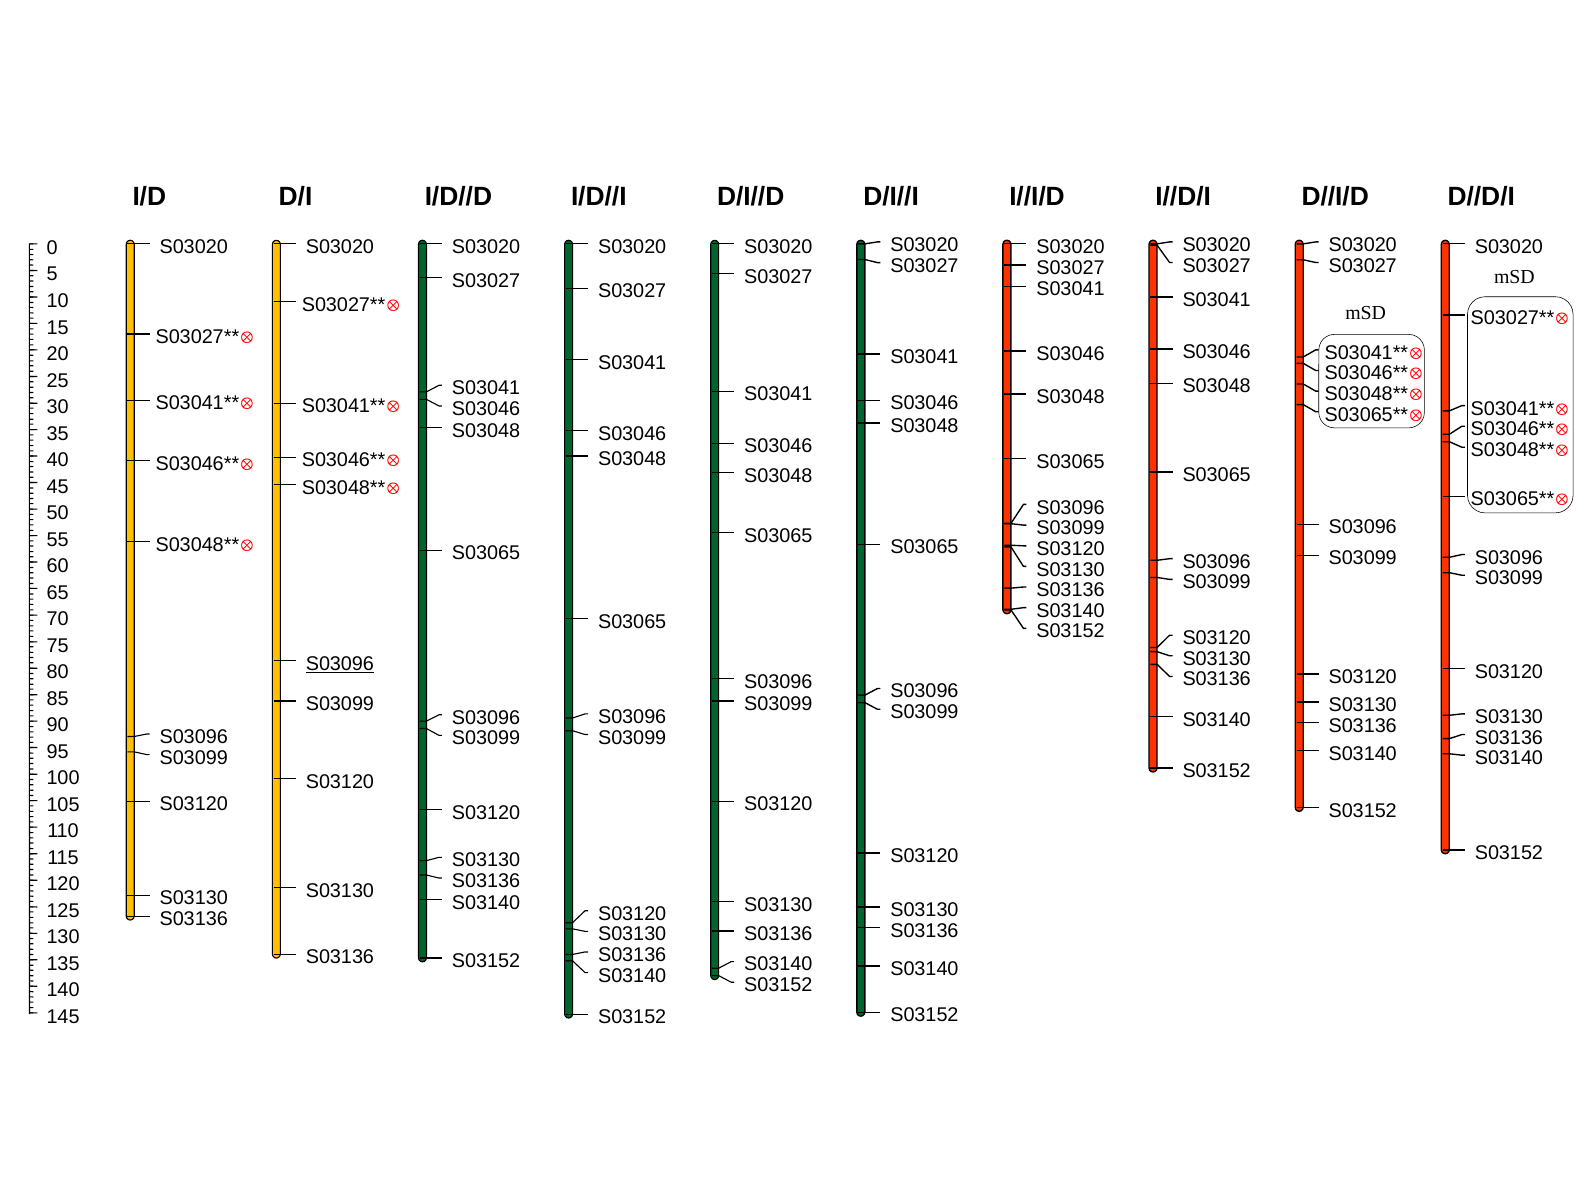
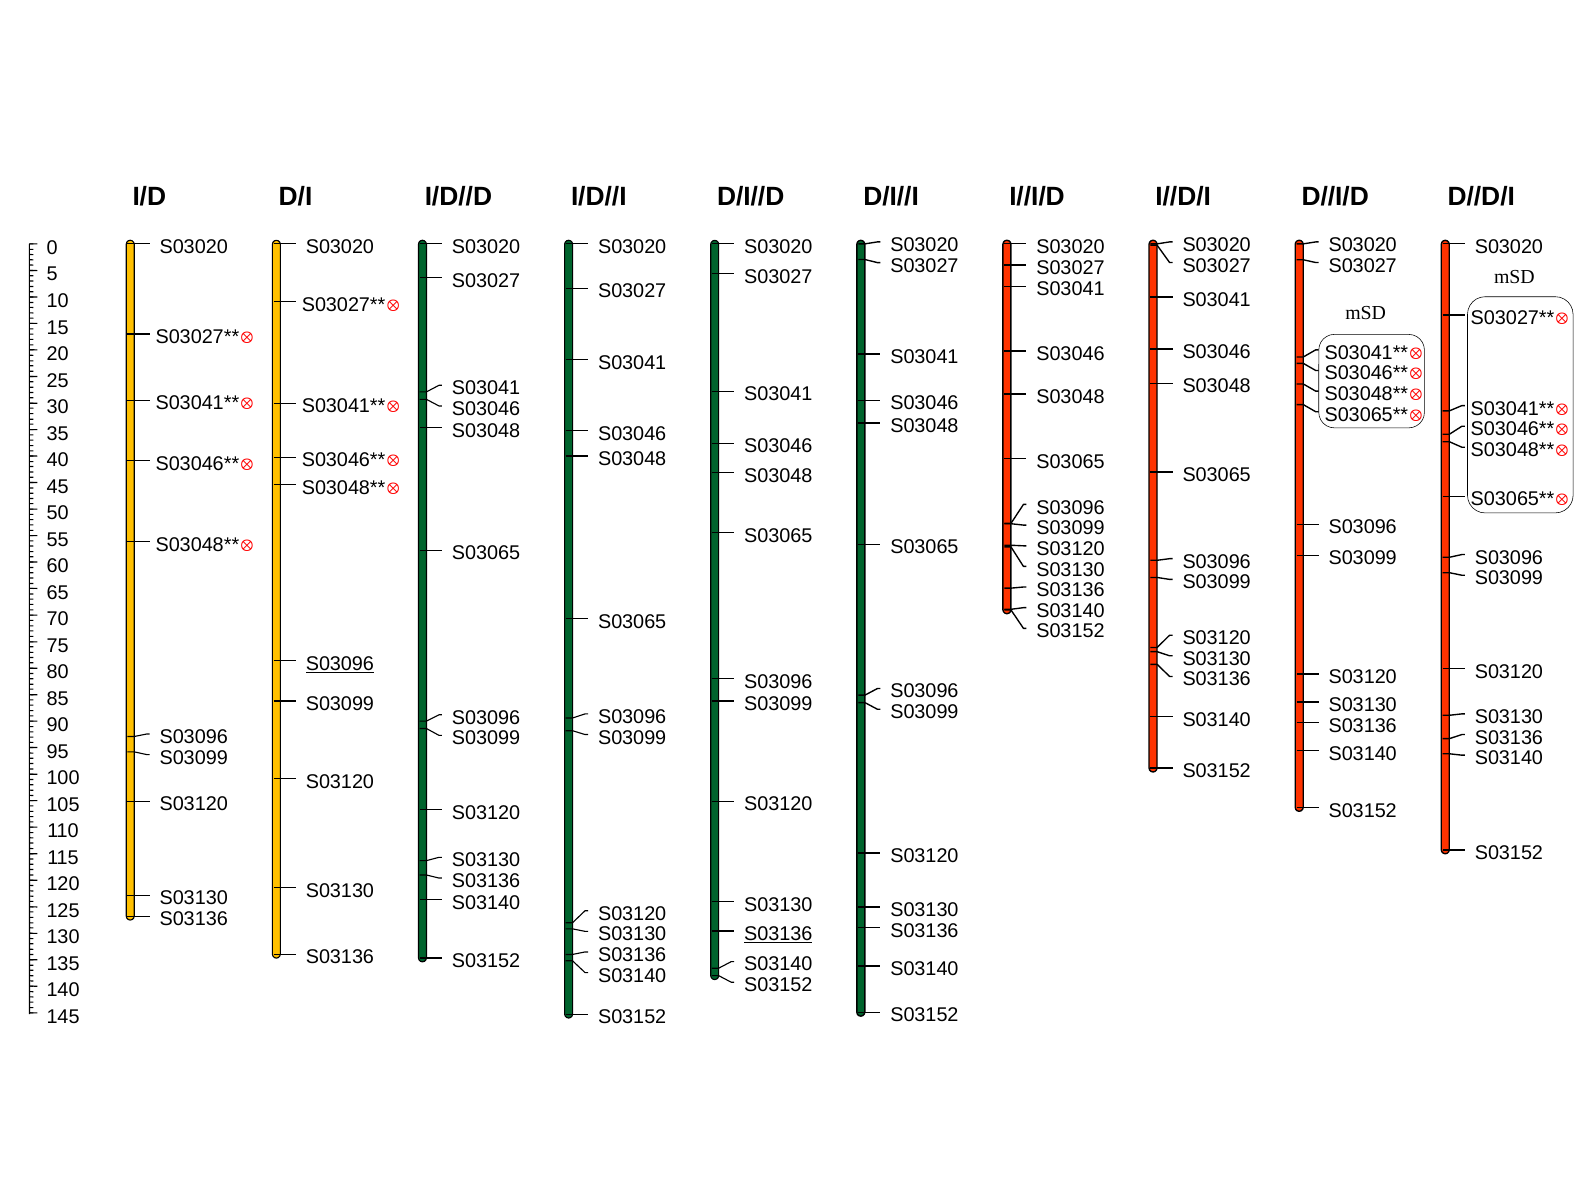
S03136 at (778, 934) underline: none -> present
